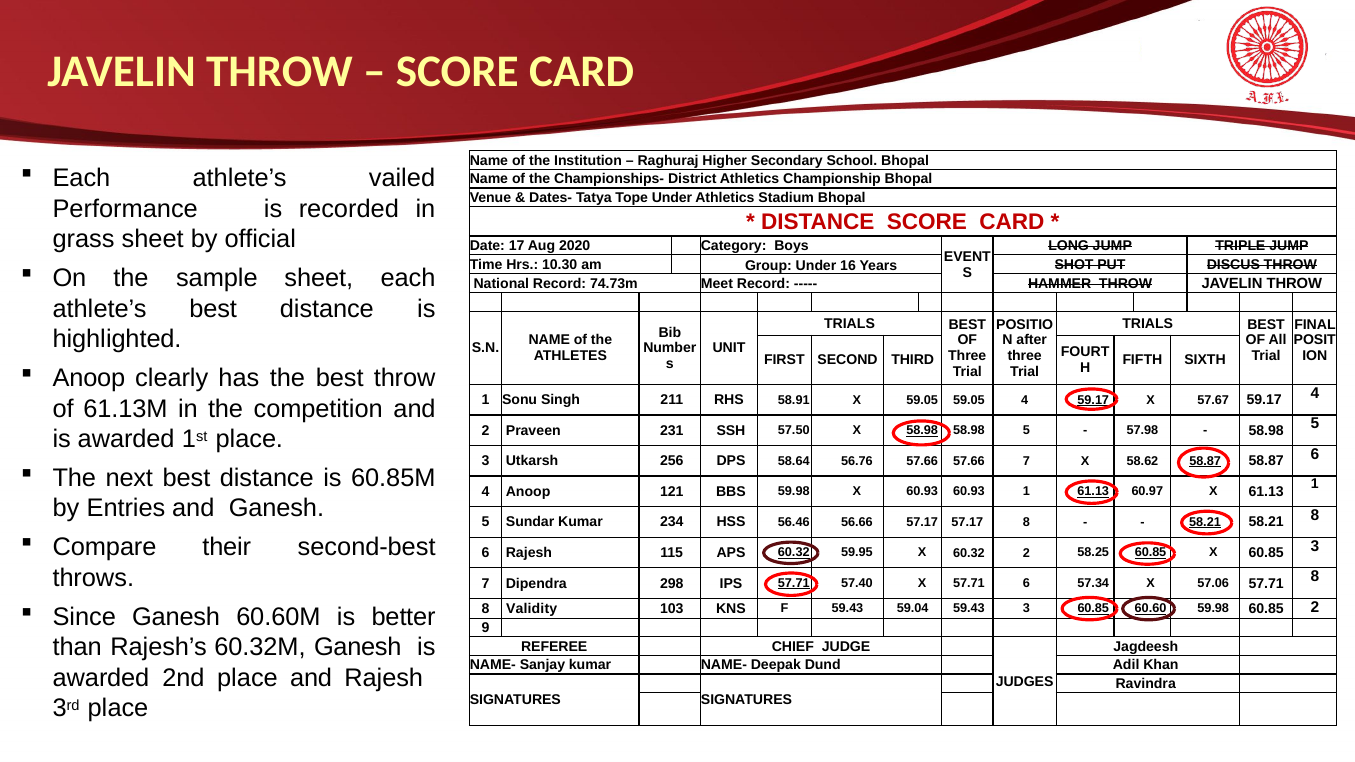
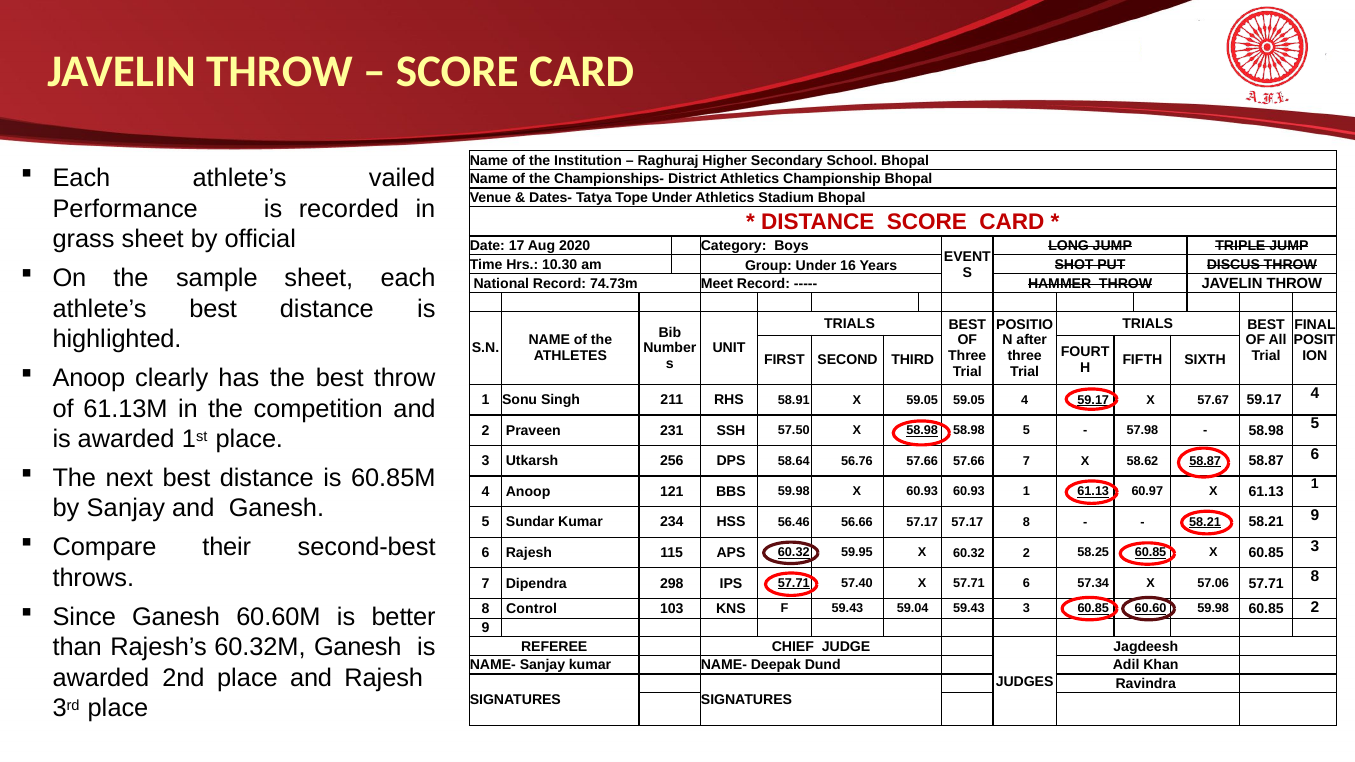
by Entries: Entries -> Sanjay
58.21 8: 8 -> 9
Validity: Validity -> Control
